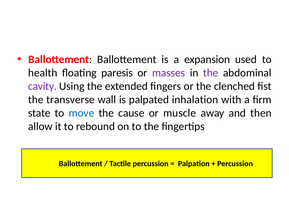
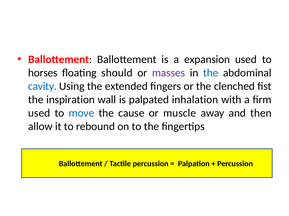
health: health -> horses
paresis: paresis -> should
the at (211, 73) colour: purple -> blue
cavity colour: purple -> blue
transverse: transverse -> inspiration
state at (39, 113): state -> used
